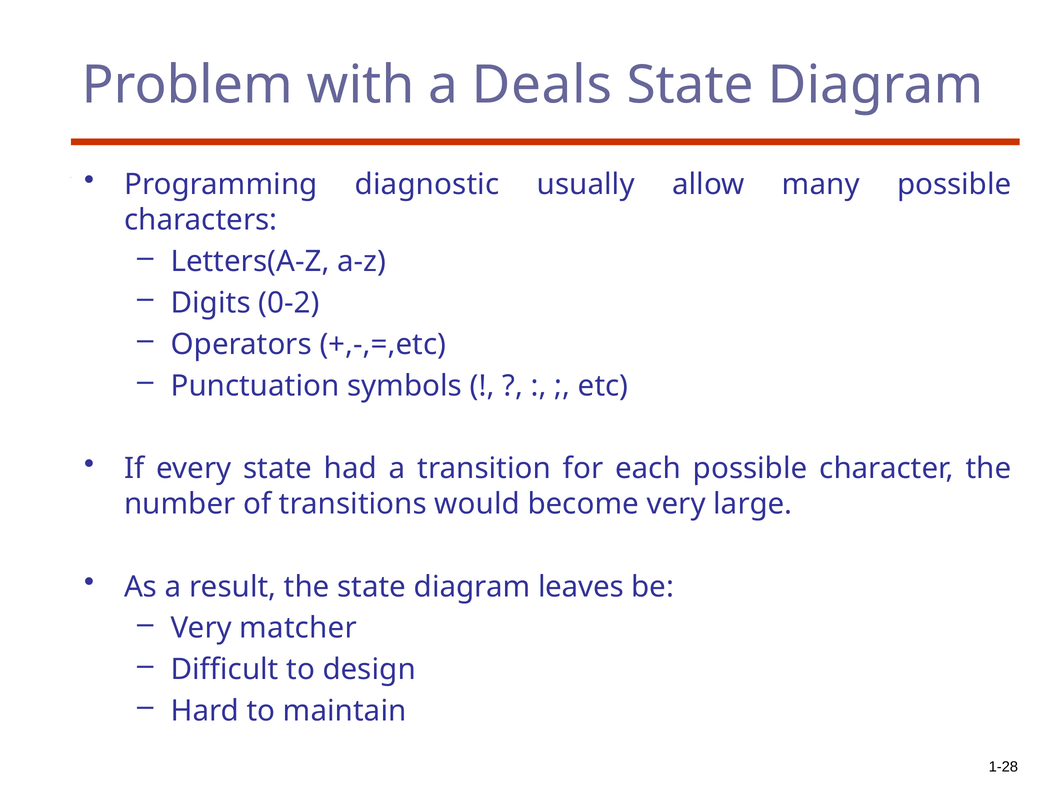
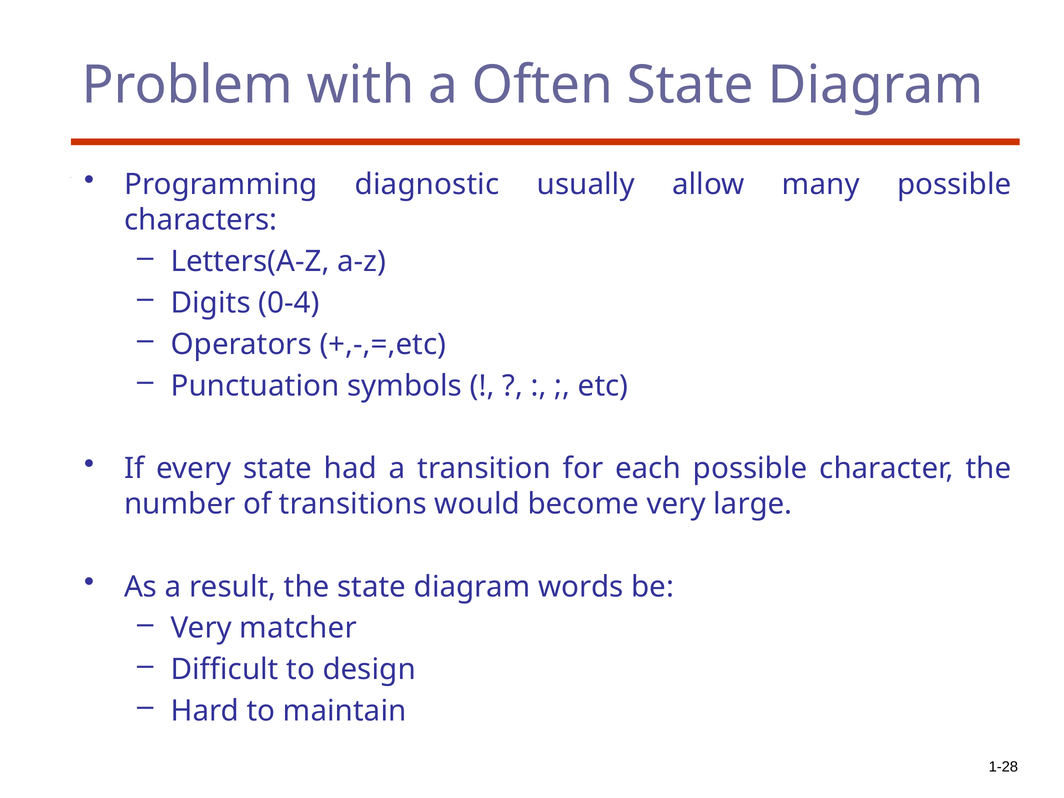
Deals: Deals -> Often
0-2: 0-2 -> 0-4
leaves: leaves -> words
